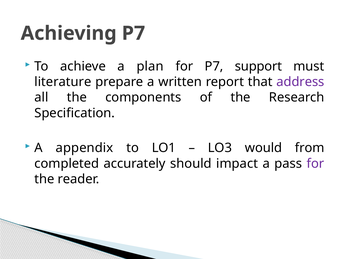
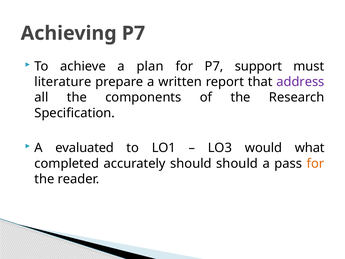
appendix: appendix -> evaluated
from: from -> what
should impact: impact -> should
for at (316, 163) colour: purple -> orange
